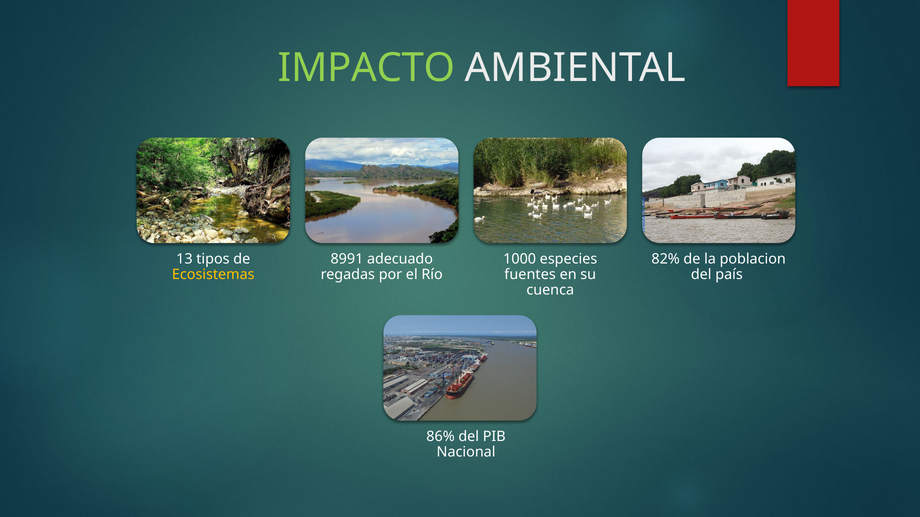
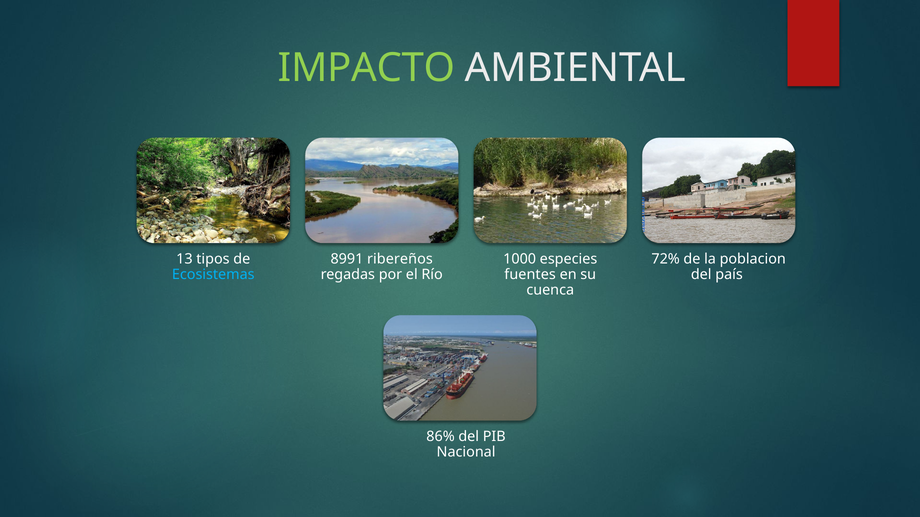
adecuado: adecuado -> ribereños
82%: 82% -> 72%
Ecosistemas colour: yellow -> light blue
